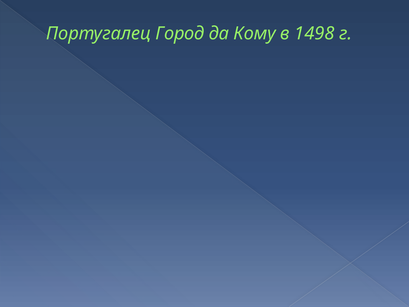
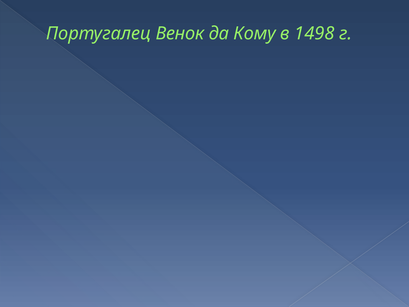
Город: Город -> Венок
